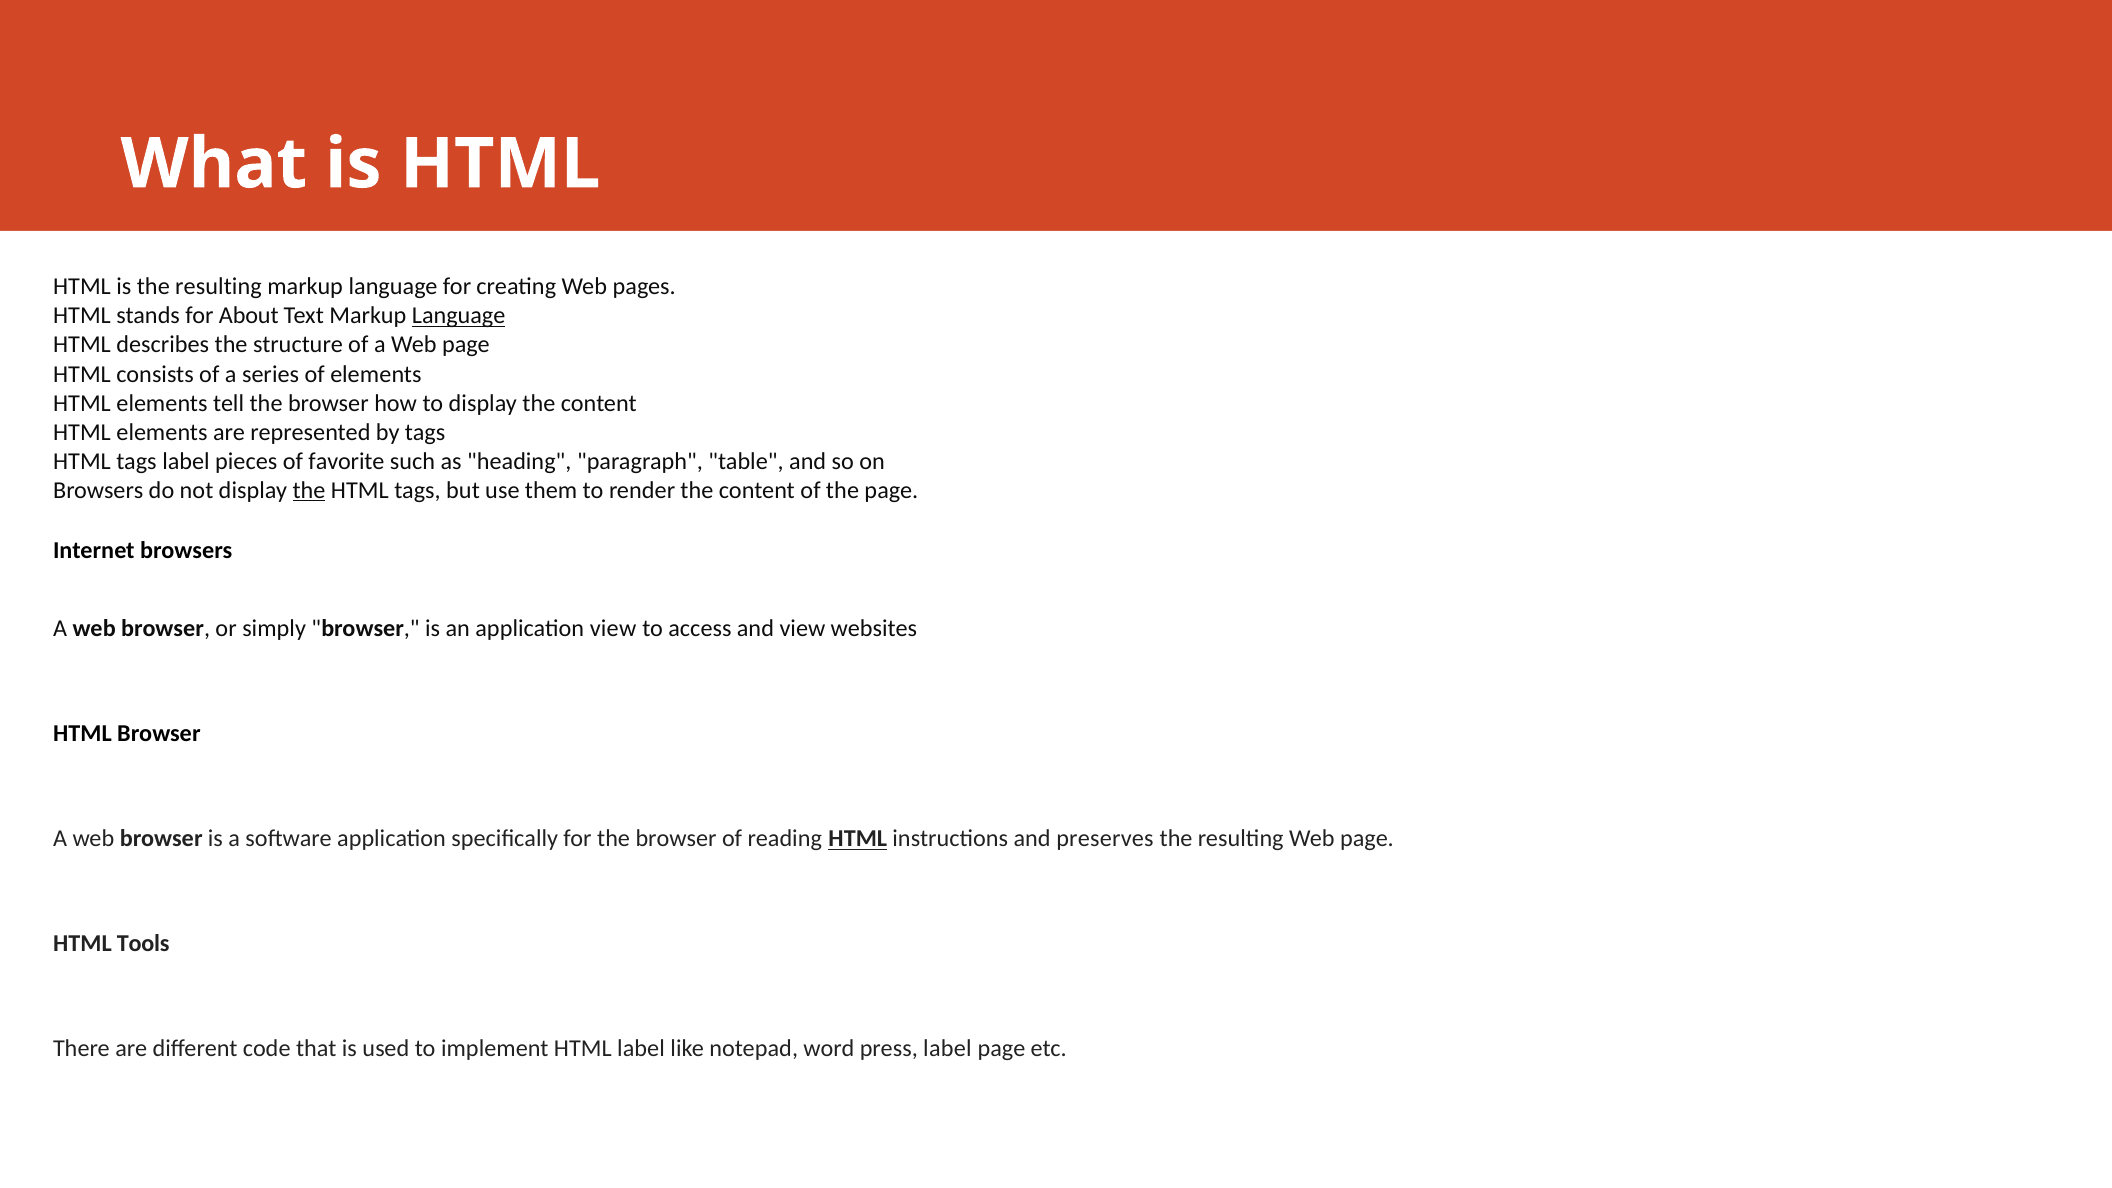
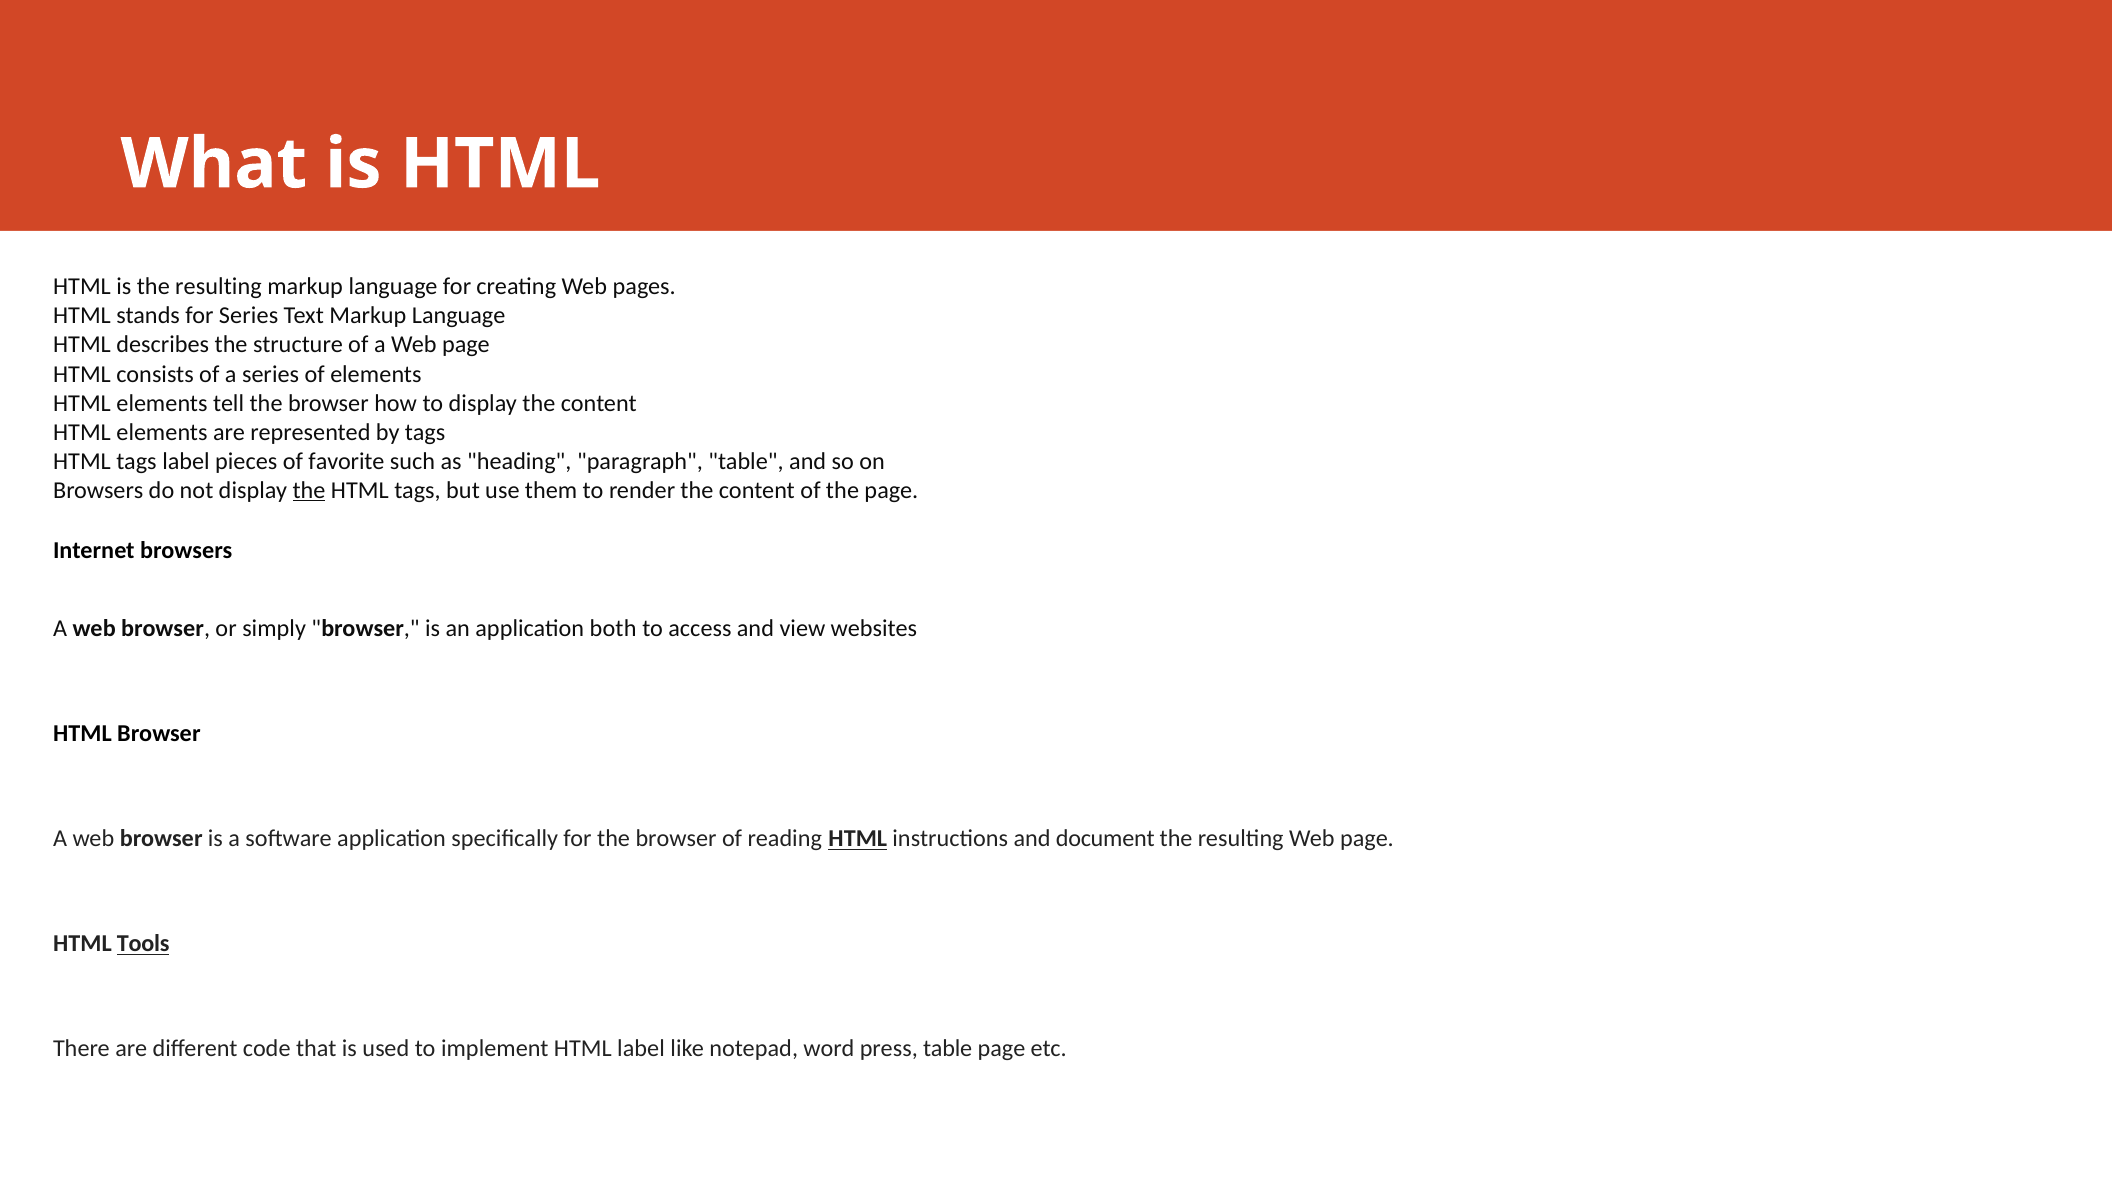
for About: About -> Series
Language at (459, 316) underline: present -> none
application view: view -> both
preserves: preserves -> document
Tools underline: none -> present
press label: label -> table
